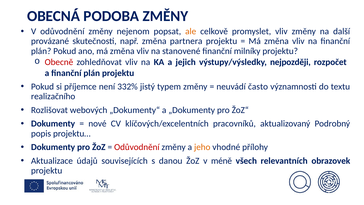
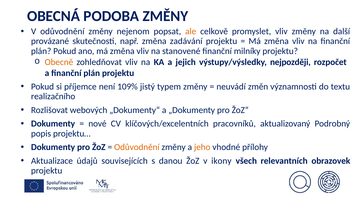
partnera: partnera -> zadávání
Obecně colour: red -> orange
332%: 332% -> 109%
často: často -> změn
Odůvodnění at (137, 147) colour: red -> orange
méně: méně -> ikony
